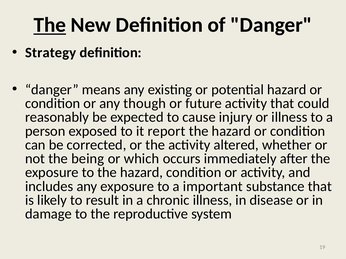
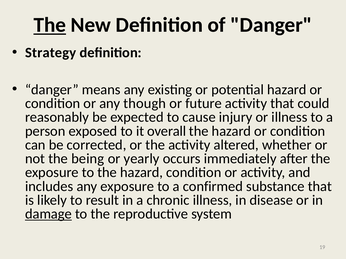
report: report -> overall
which: which -> yearly
important: important -> confirmed
damage underline: none -> present
